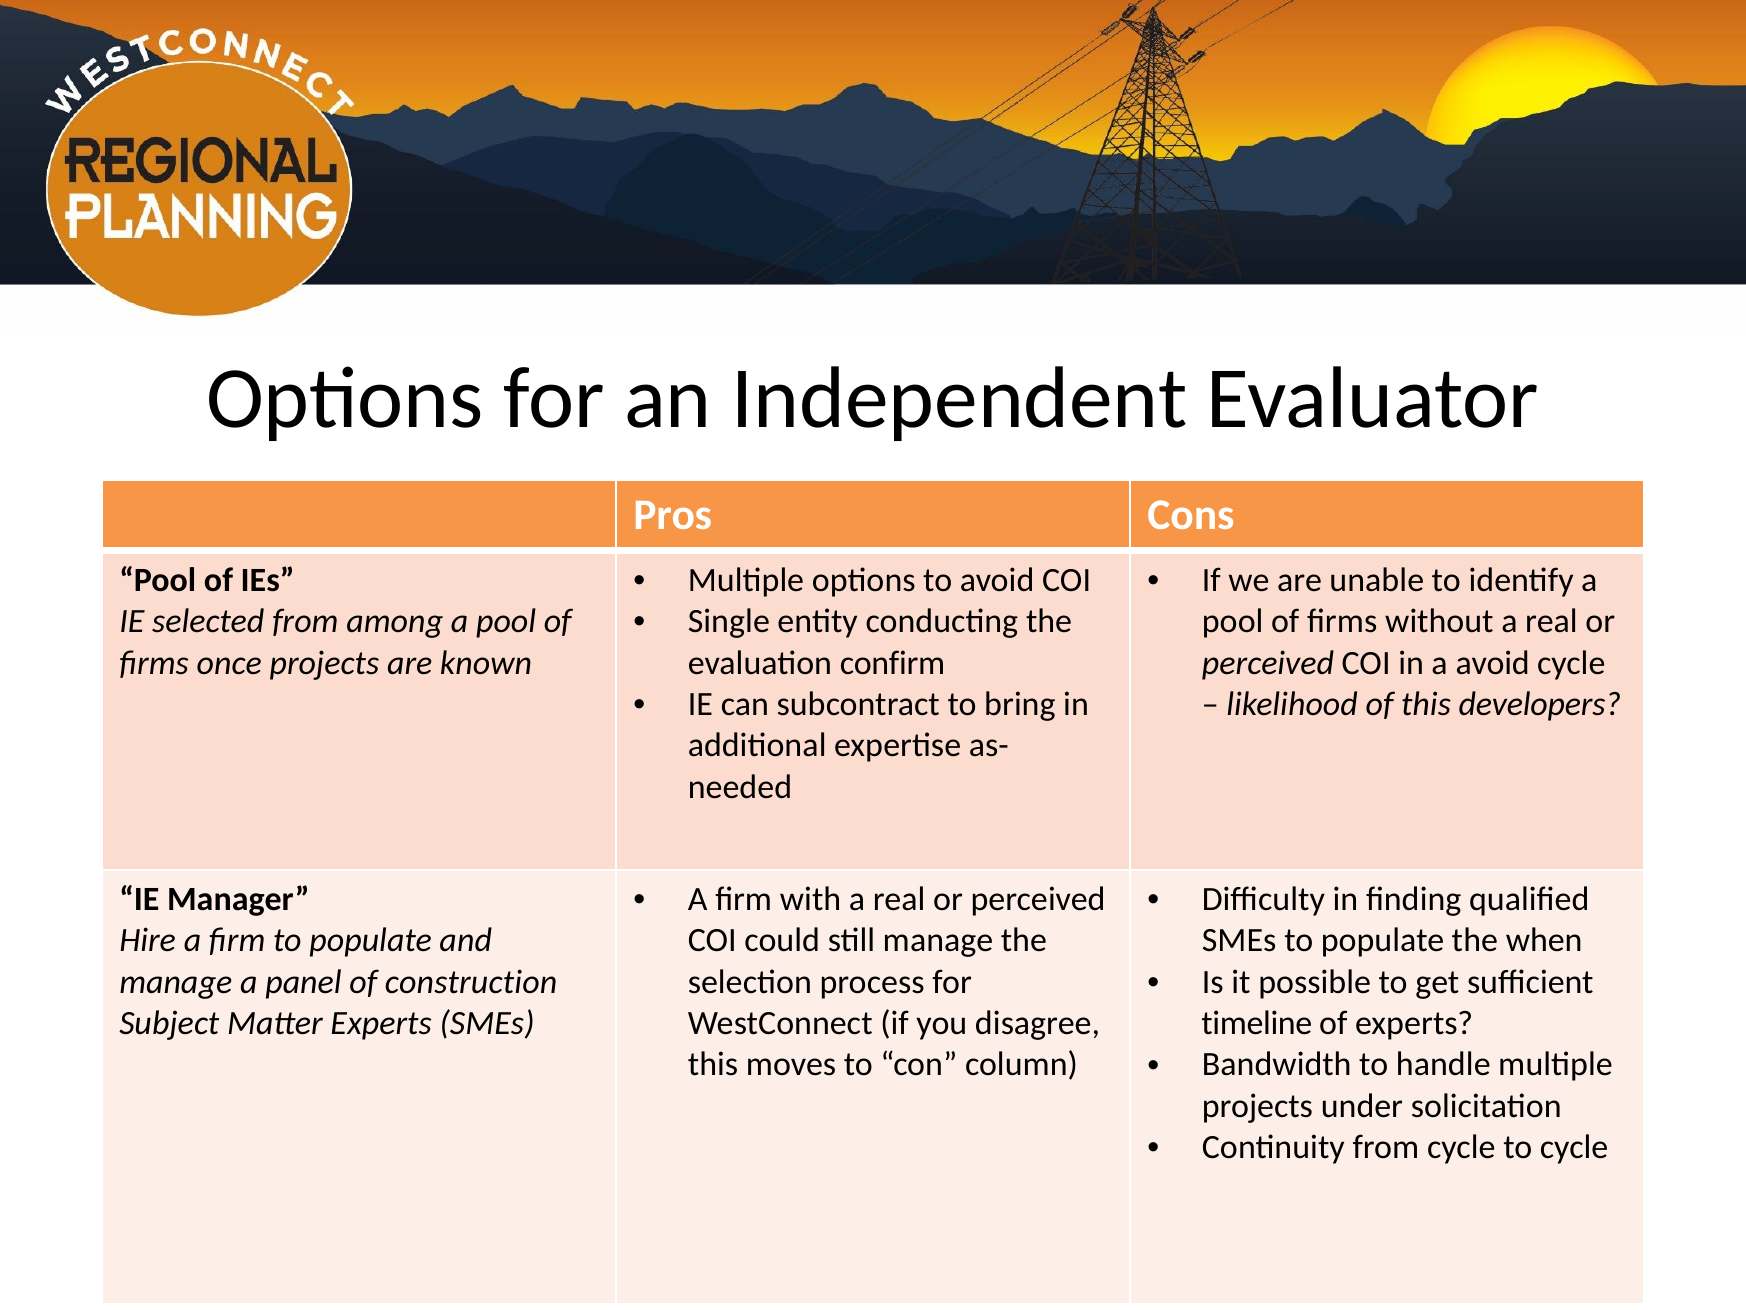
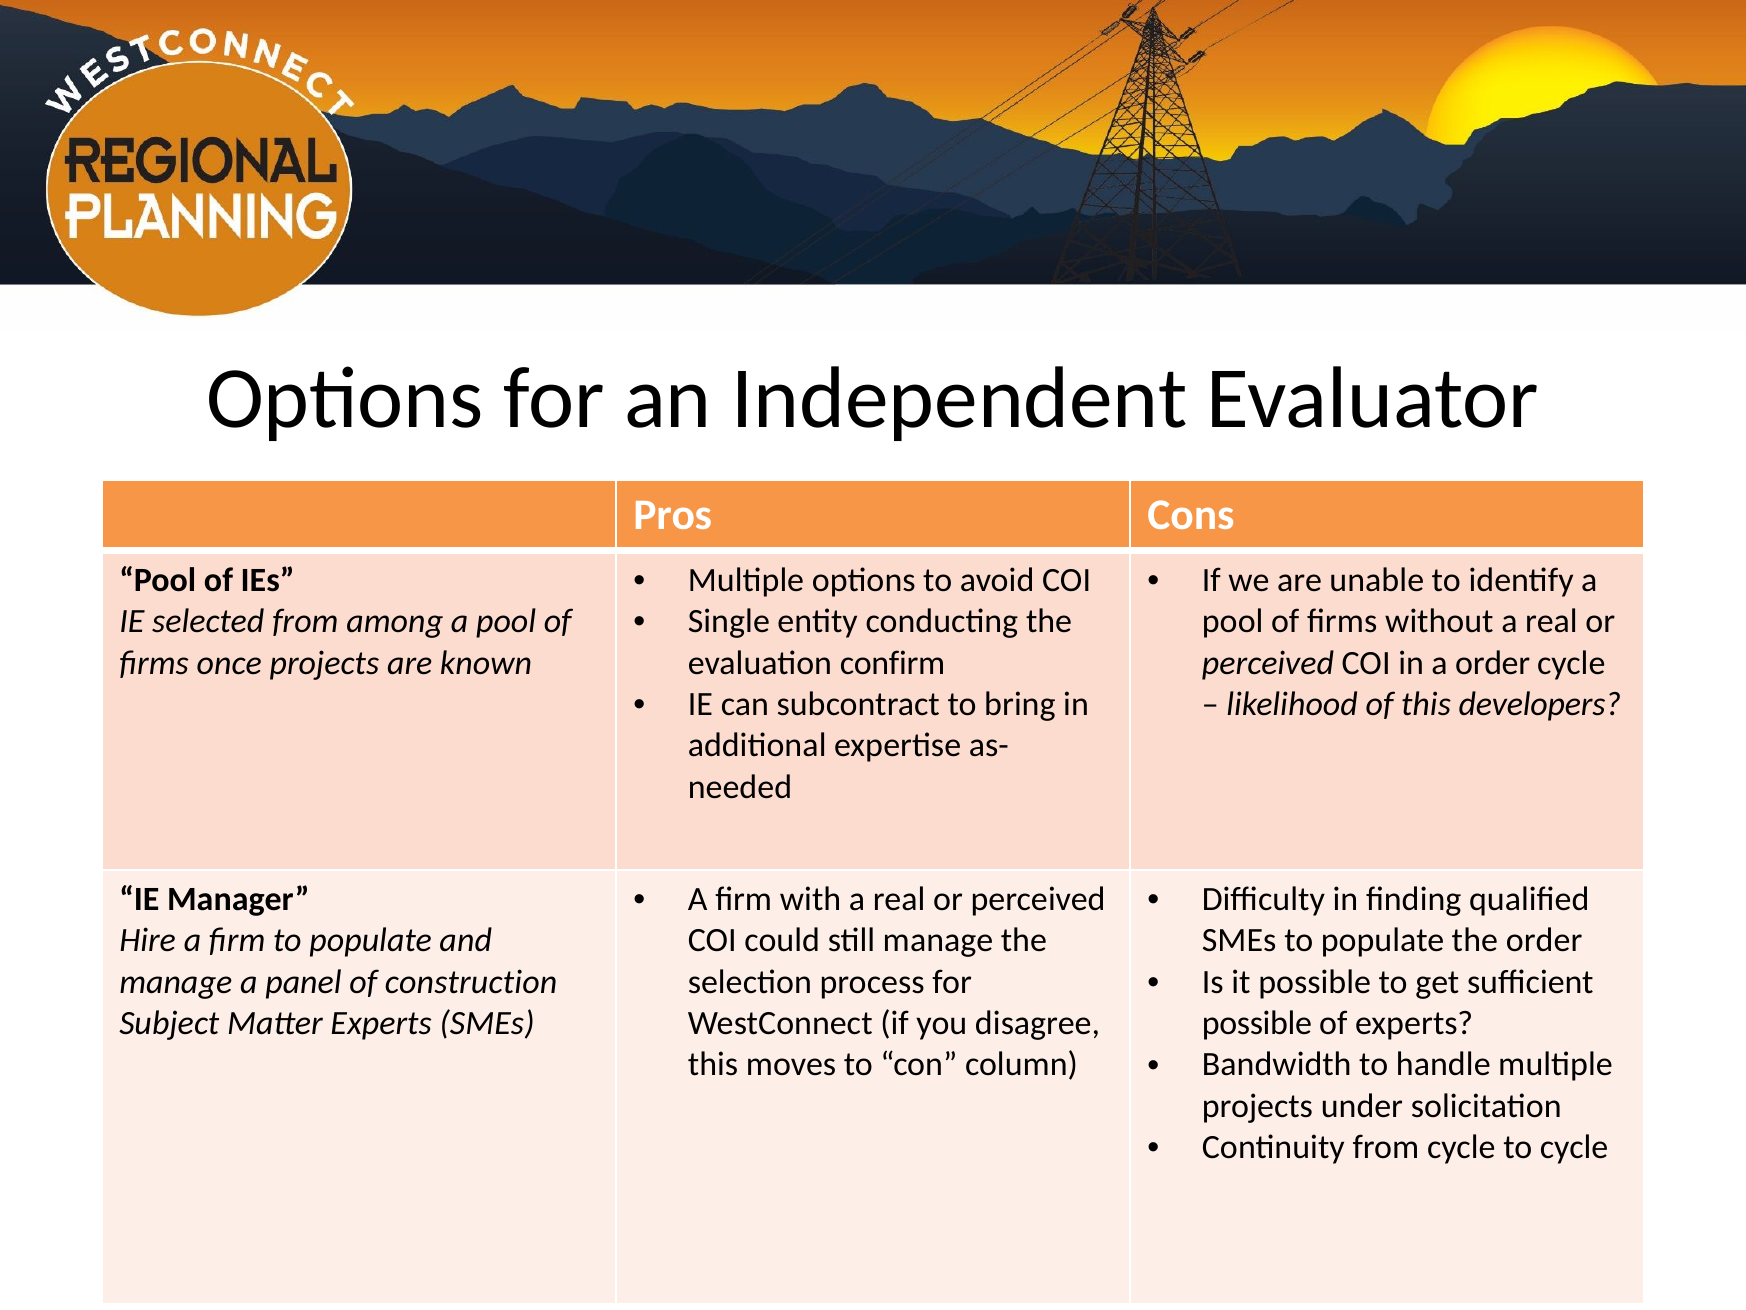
a avoid: avoid -> order
the when: when -> order
timeline at (1257, 1023): timeline -> possible
